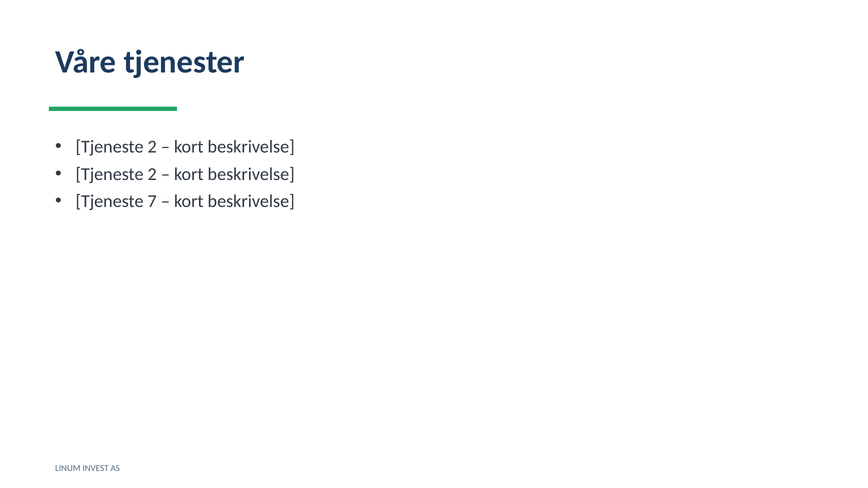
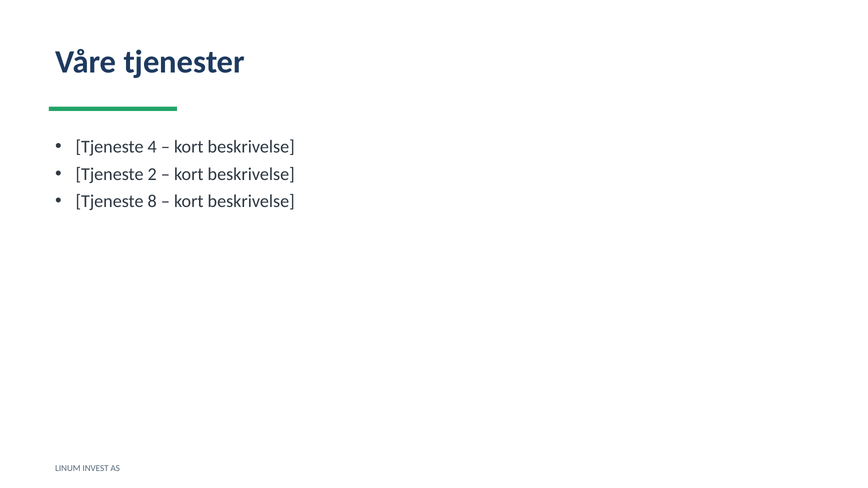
2 at (152, 147): 2 -> 4
7: 7 -> 8
